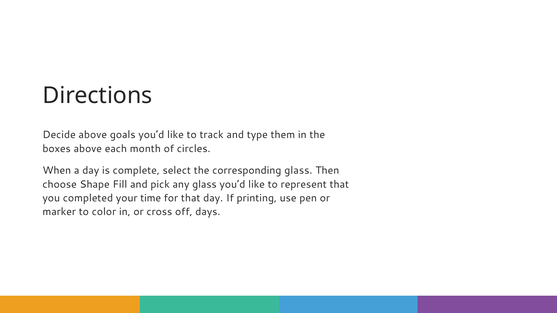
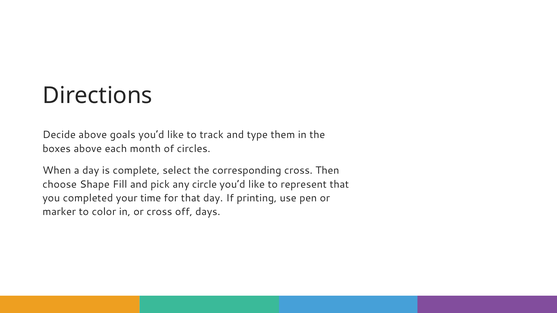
corresponding glass: glass -> cross
any glass: glass -> circle
